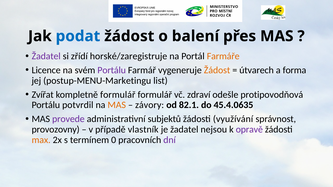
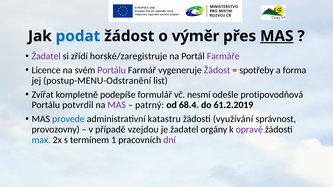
balení: balení -> výměr
MAS at (277, 36) underline: none -> present
Farmáře colour: orange -> purple
Žádost at (217, 70) colour: orange -> purple
útvarech: útvarech -> spotřeby
postup-MENU-Marketingu: postup-MENU-Marketingu -> postup-MENU-Odstranění
kompletně formulář: formulář -> podepíše
zdraví: zdraví -> nesmí
MAS at (117, 105) colour: orange -> purple
závory: závory -> patrný
82.1: 82.1 -> 68.4
45.4.0635: 45.4.0635 -> 61.2.2019
provede colour: purple -> blue
subjektů: subjektů -> katastru
vlastník: vlastník -> vzejdou
nejsou: nejsou -> orgány
max colour: orange -> blue
0: 0 -> 1
